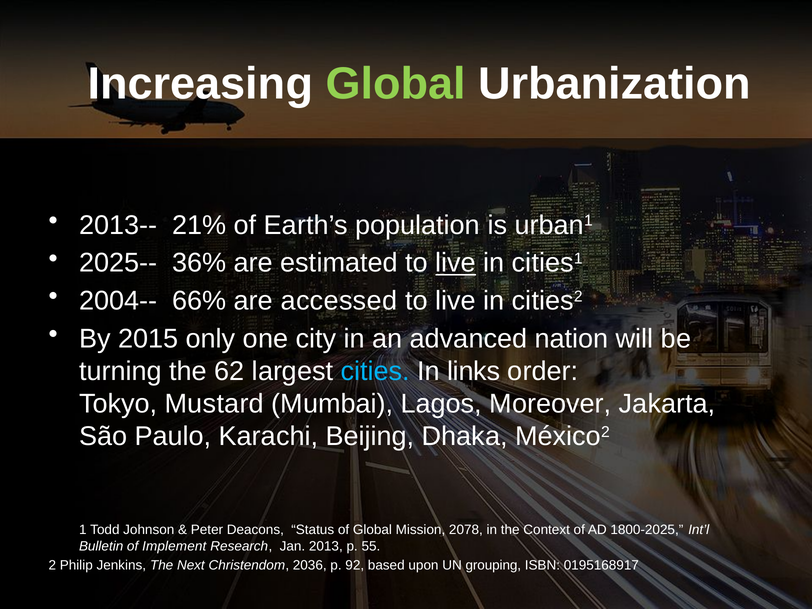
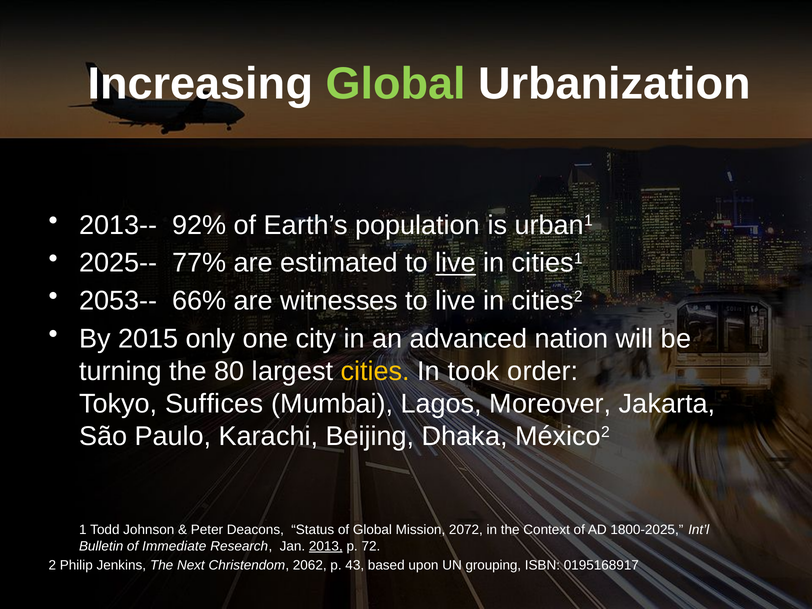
21%: 21% -> 92%
36%: 36% -> 77%
2004--: 2004-- -> 2053--
accessed: accessed -> witnesses
62: 62 -> 80
cities colour: light blue -> yellow
links: links -> took
Mustard: Mustard -> Suffices
2078: 2078 -> 2072
Implement: Implement -> Immediate
2013 underline: none -> present
55: 55 -> 72
2036: 2036 -> 2062
92: 92 -> 43
